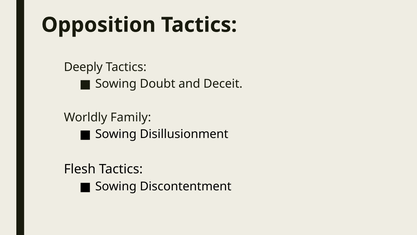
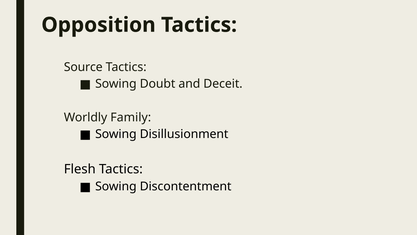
Deeply: Deeply -> Source
